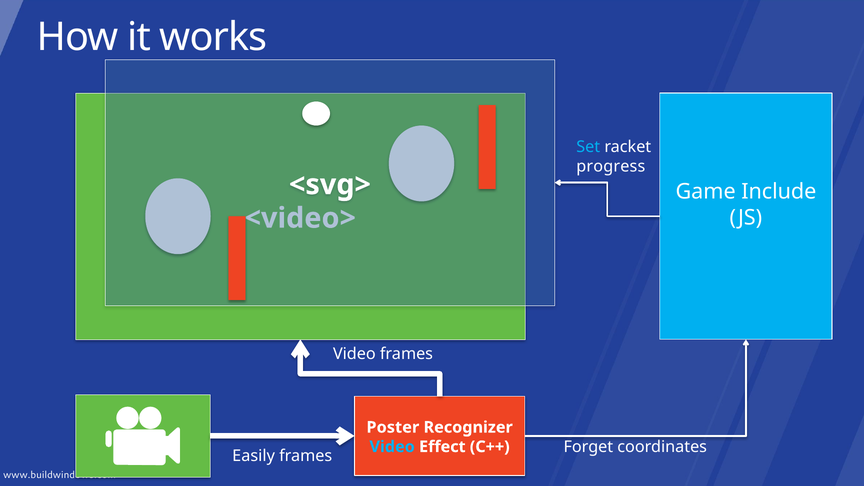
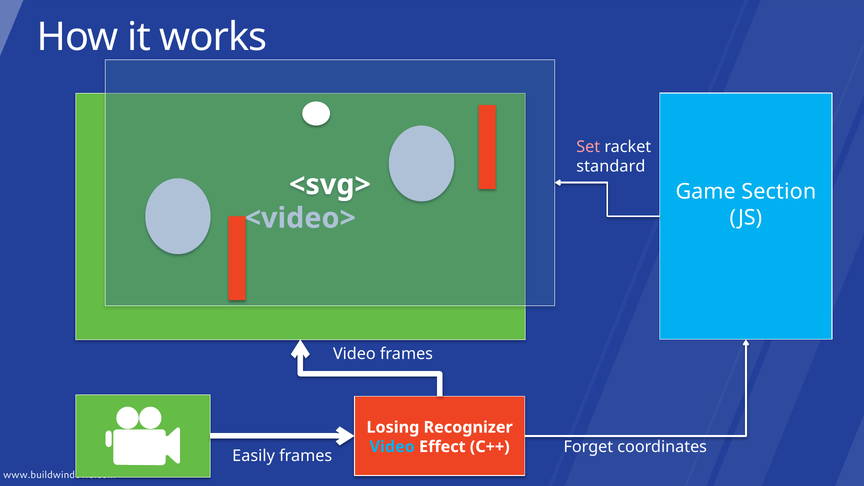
Set colour: light blue -> pink
progress: progress -> standard
Include: Include -> Section
Poster: Poster -> Losing
